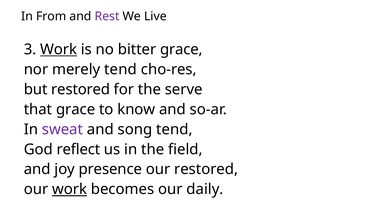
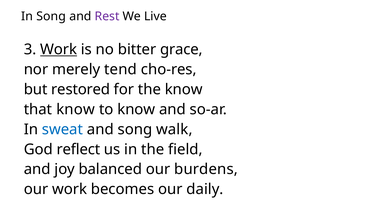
In From: From -> Song
the serve: serve -> know
that grace: grace -> know
sweat colour: purple -> blue
song tend: tend -> walk
presence: presence -> balanced
our restored: restored -> burdens
work at (70, 189) underline: present -> none
